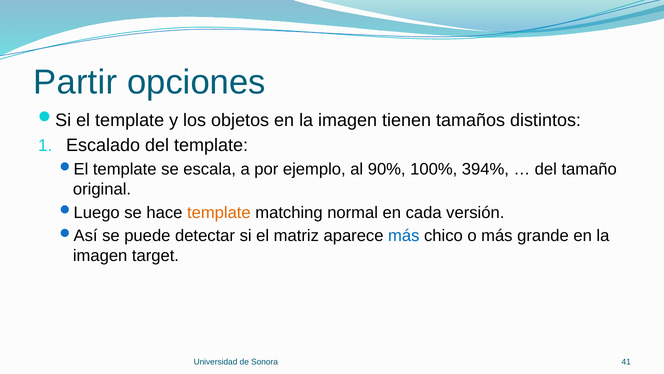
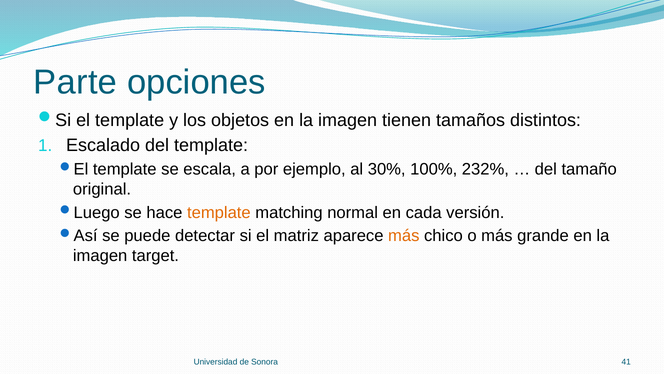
Partir: Partir -> Parte
90%: 90% -> 30%
394%: 394% -> 232%
más at (404, 236) colour: blue -> orange
